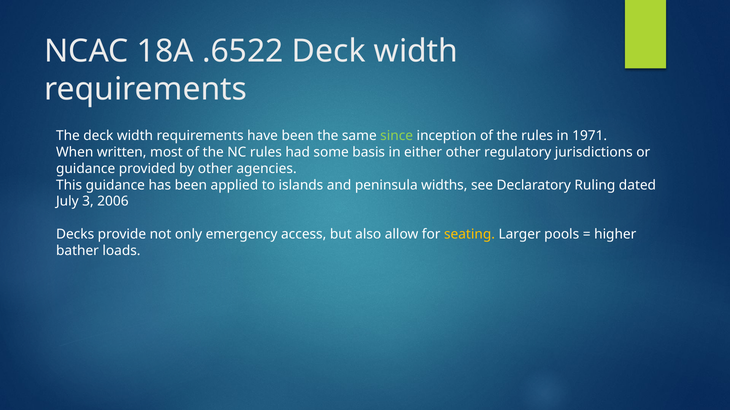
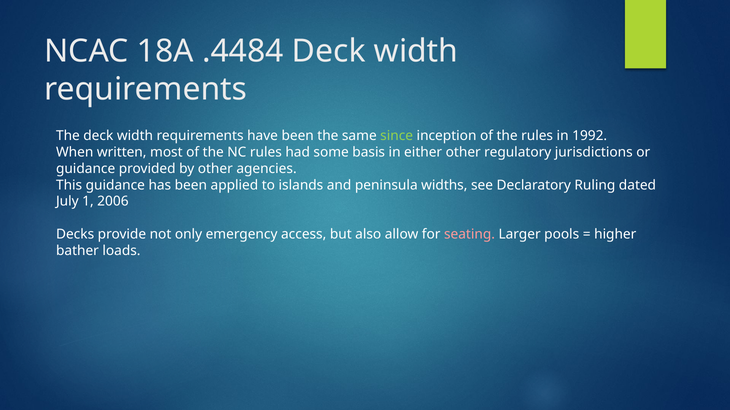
.6522: .6522 -> .4484
1971: 1971 -> 1992
3: 3 -> 1
seating colour: yellow -> pink
